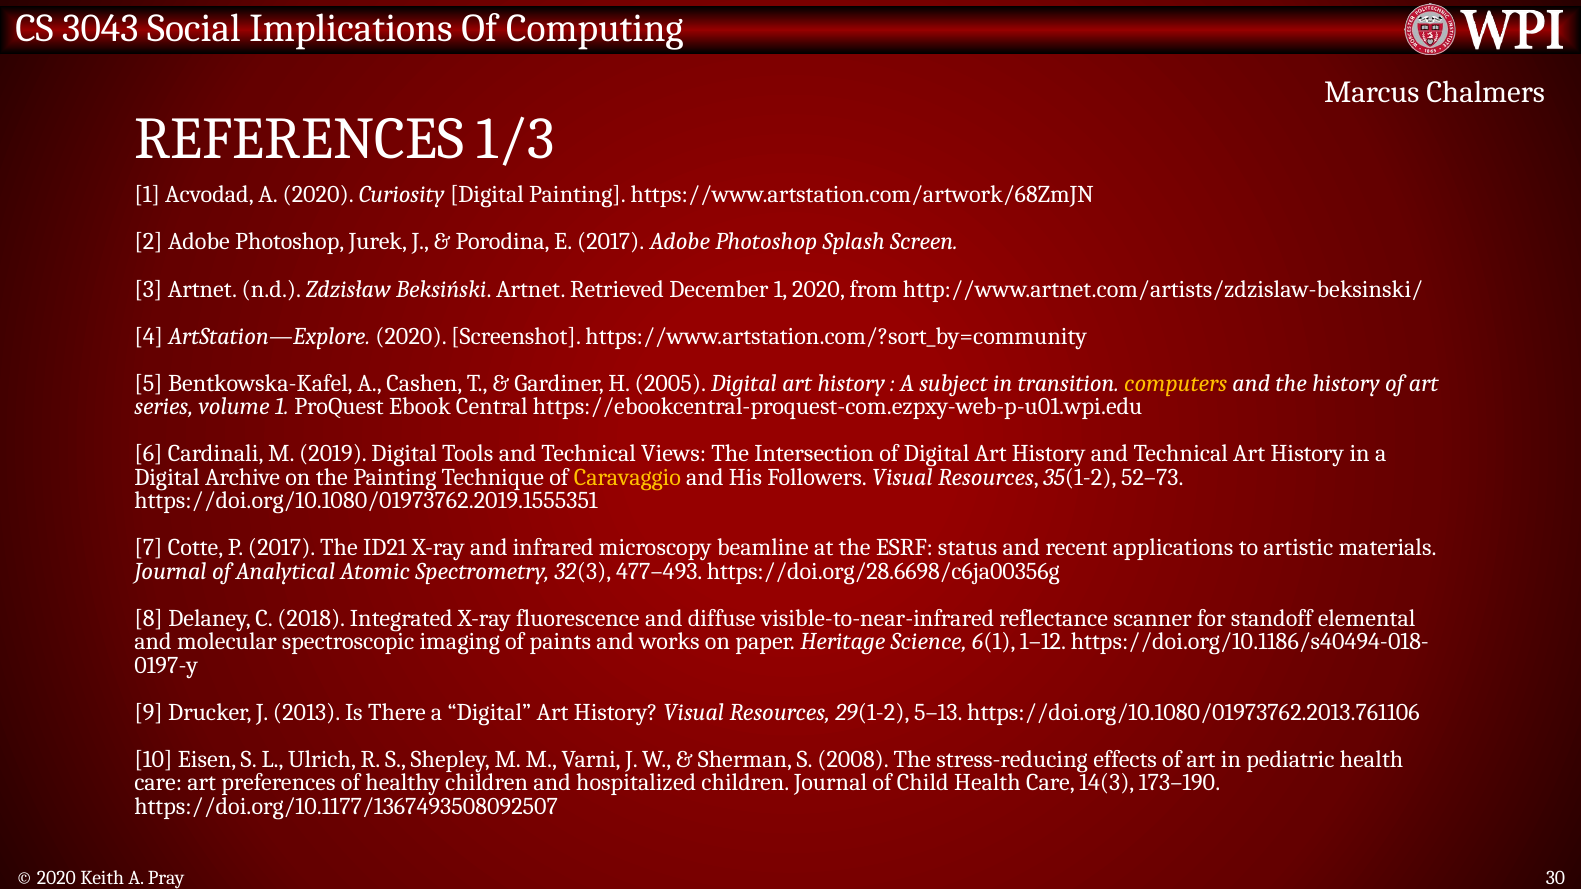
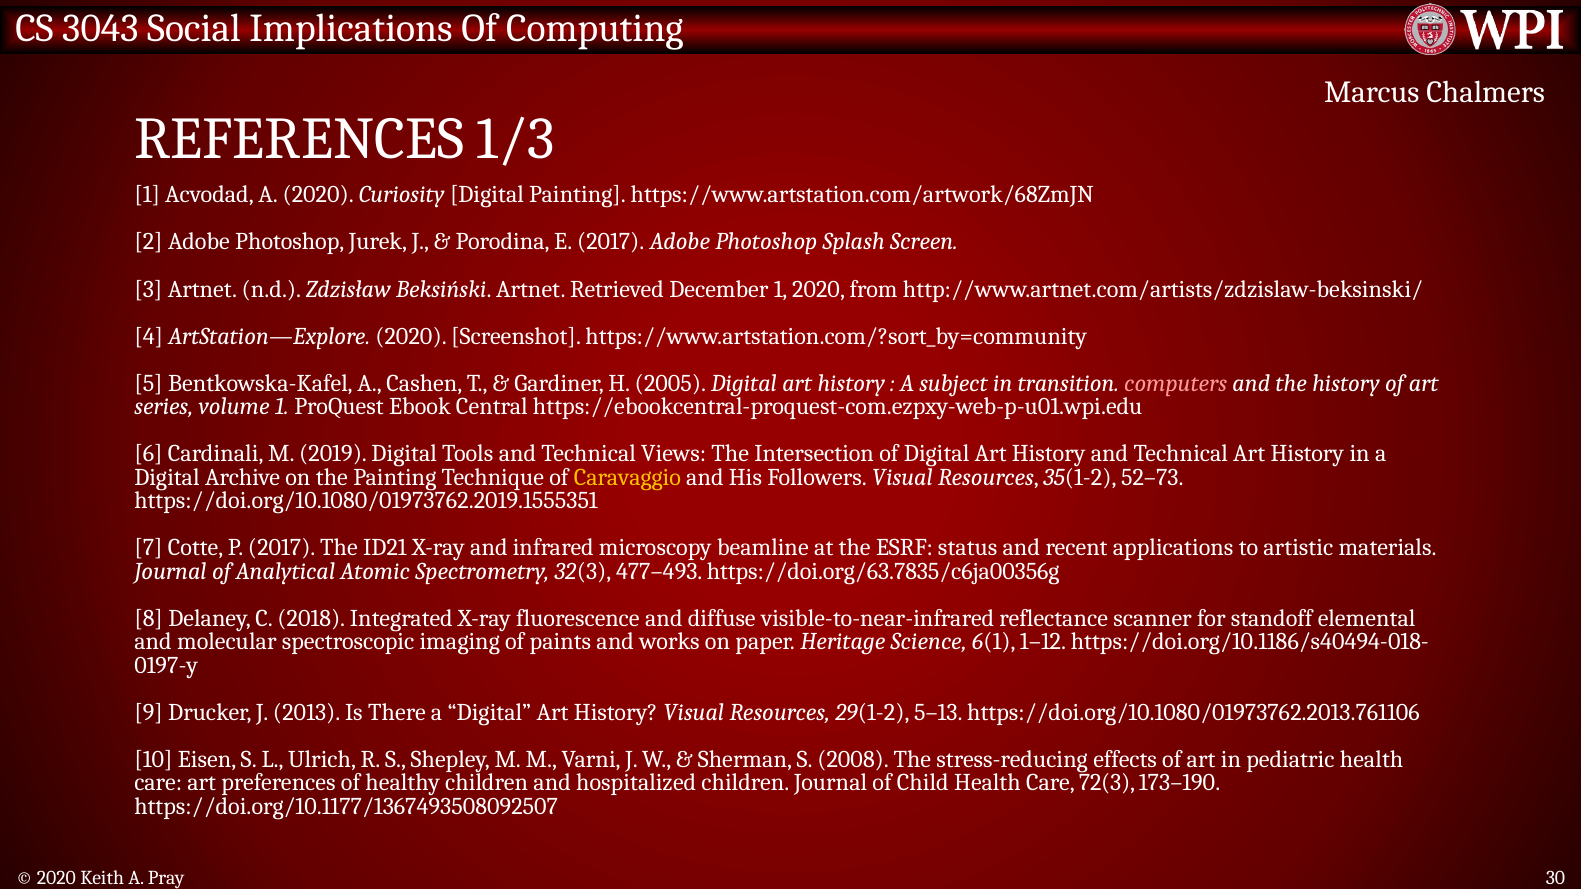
computers colour: yellow -> pink
https://doi.org/28.6698/c6ja00356g: https://doi.org/28.6698/c6ja00356g -> https://doi.org/63.7835/c6ja00356g
14(3: 14(3 -> 72(3
